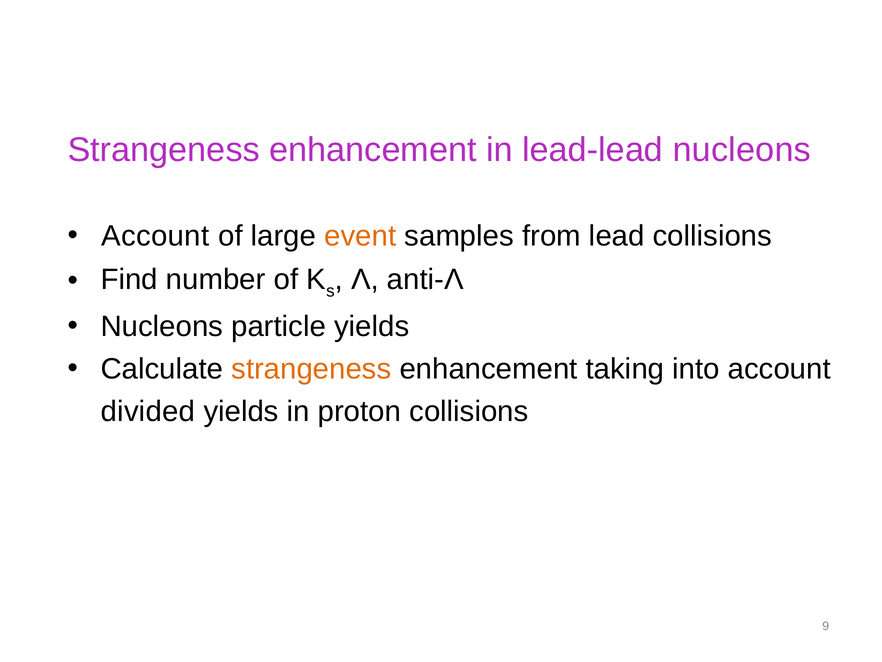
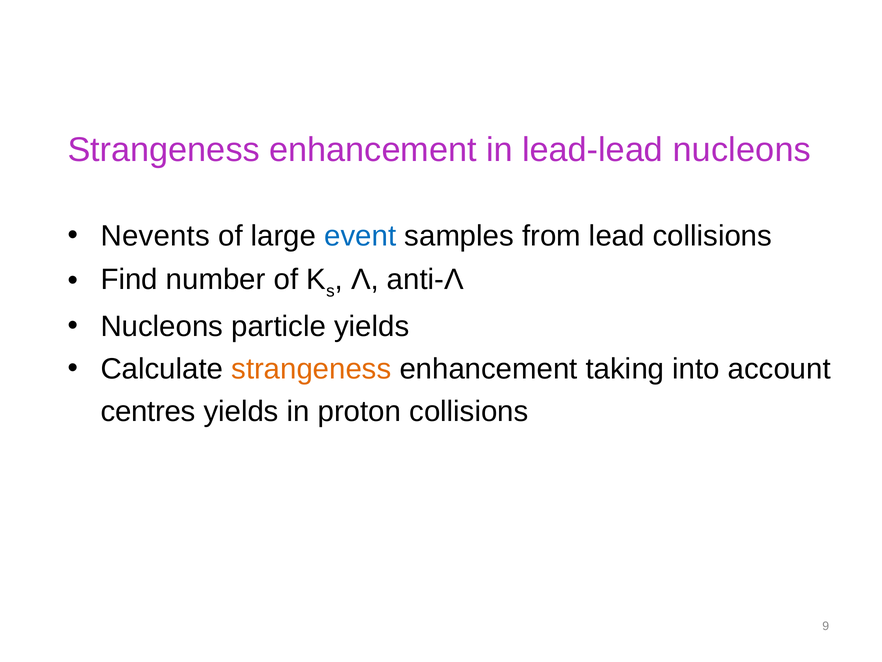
Account at (155, 236): Account -> Nevents
event colour: orange -> blue
divided: divided -> centres
